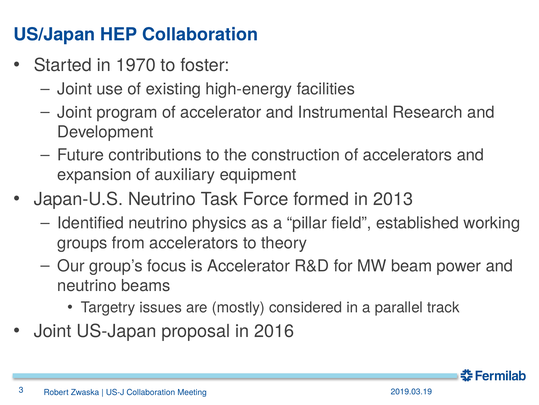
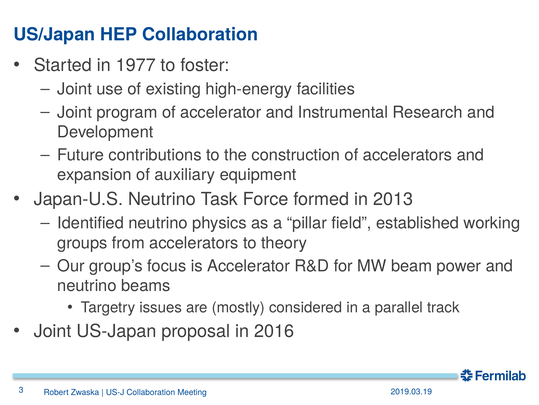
1970: 1970 -> 1977
